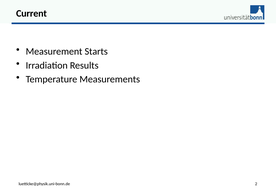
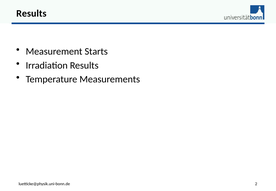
Current at (31, 13): Current -> Results
